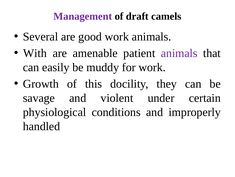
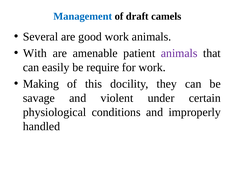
Management colour: purple -> blue
muddy: muddy -> require
Growth: Growth -> Making
